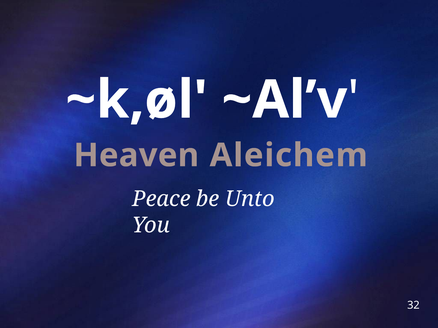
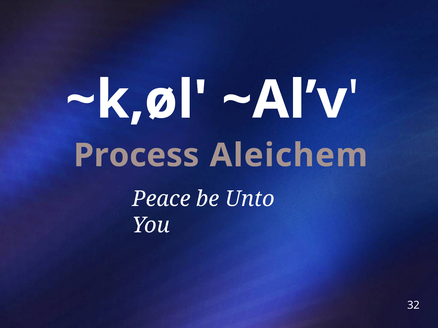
Heaven: Heaven -> Process
